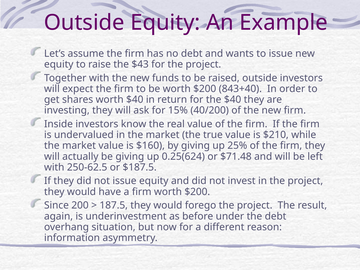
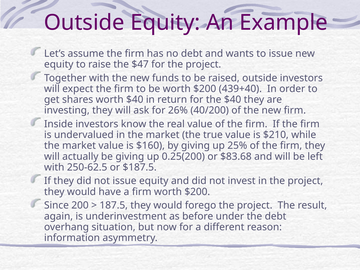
$43: $43 -> $47
843+40: 843+40 -> 439+40
15%: 15% -> 26%
0.25(624: 0.25(624 -> 0.25(200
$71.48: $71.48 -> $83.68
